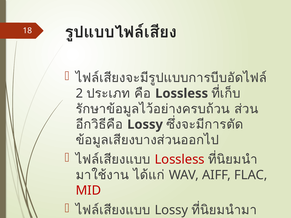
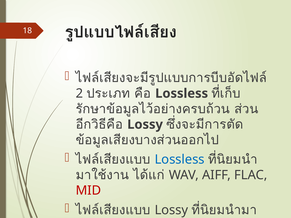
Lossless at (180, 160) colour: red -> blue
